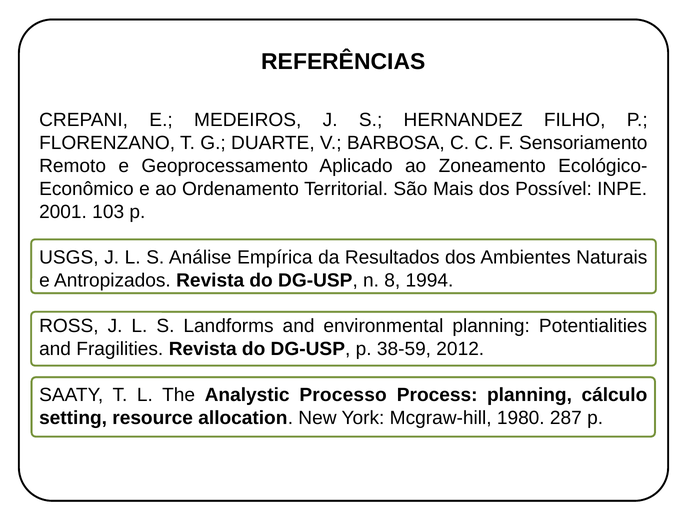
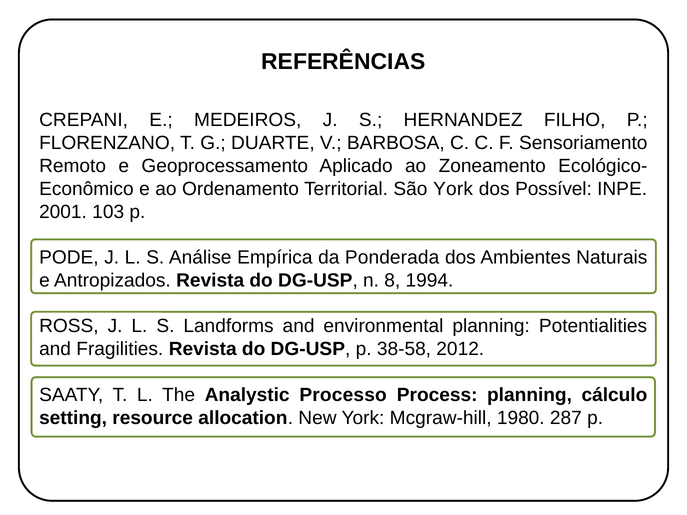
São Mais: Mais -> York
USGS: USGS -> PODE
Resultados: Resultados -> Ponderada
38-59: 38-59 -> 38-58
